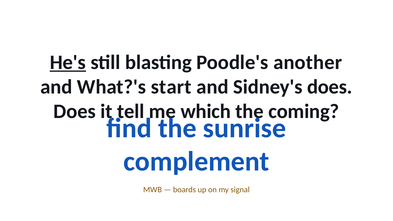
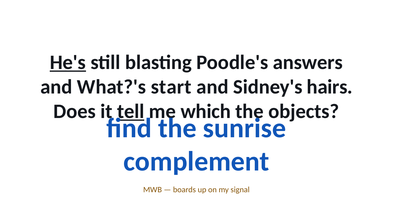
another: another -> answers
Sidney's does: does -> hairs
tell underline: none -> present
coming: coming -> objects
